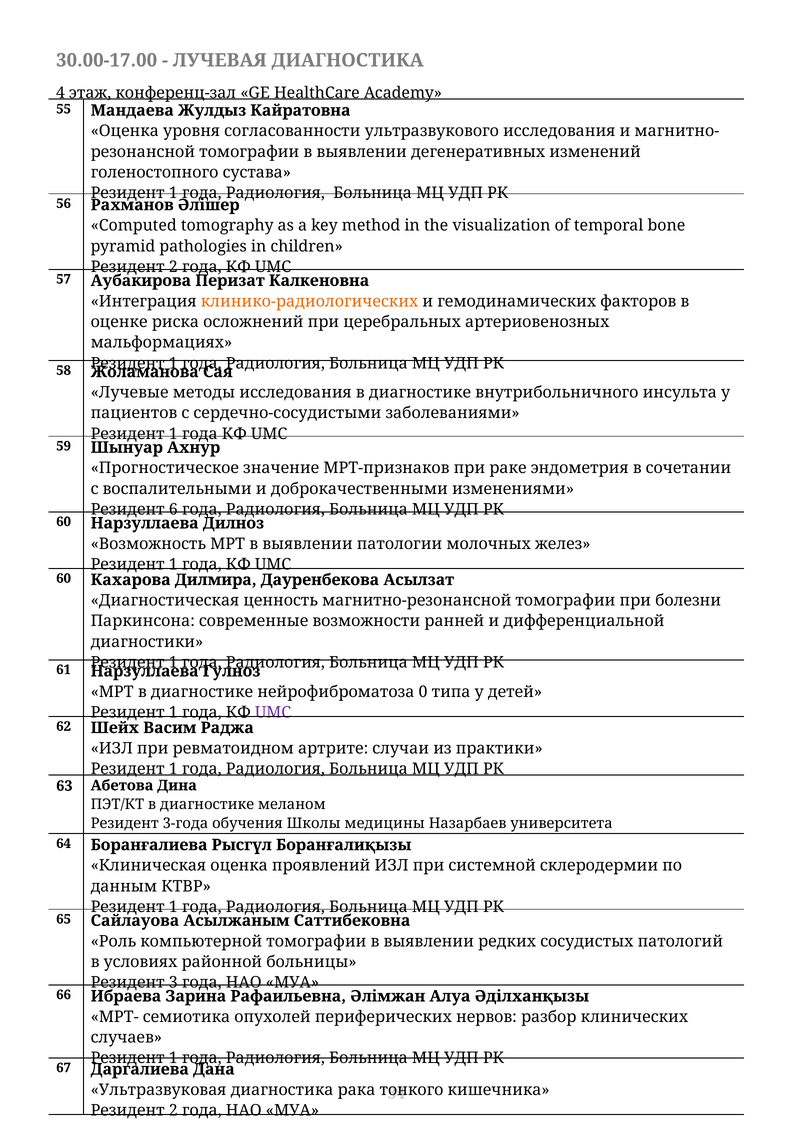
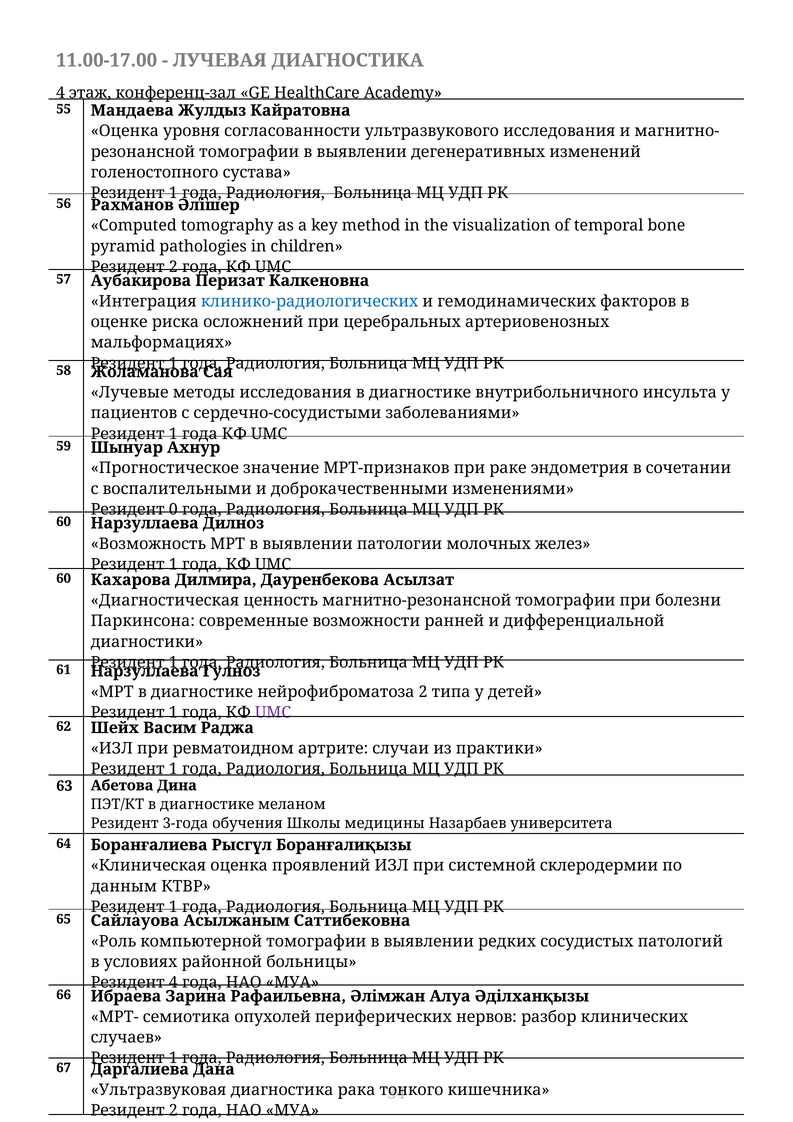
30.00-17.00: 30.00-17.00 -> 11.00-17.00
клинико-радиологических colour: orange -> blue
6: 6 -> 0
нейрофиброматоза 0: 0 -> 2
Резидент 3: 3 -> 4
